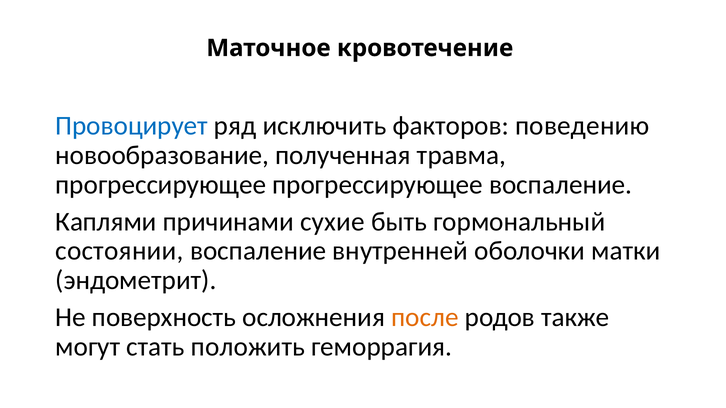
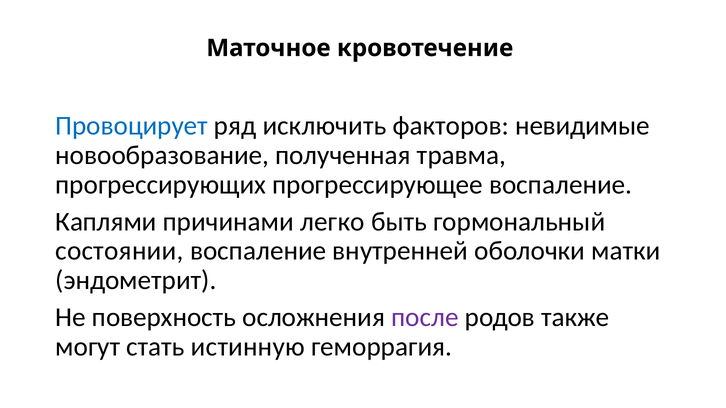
поведению: поведению -> невидимые
прогрессирующее at (161, 185): прогрессирующее -> прогрессирующих
сухие: сухие -> легко
после colour: orange -> purple
положить: положить -> истинную
